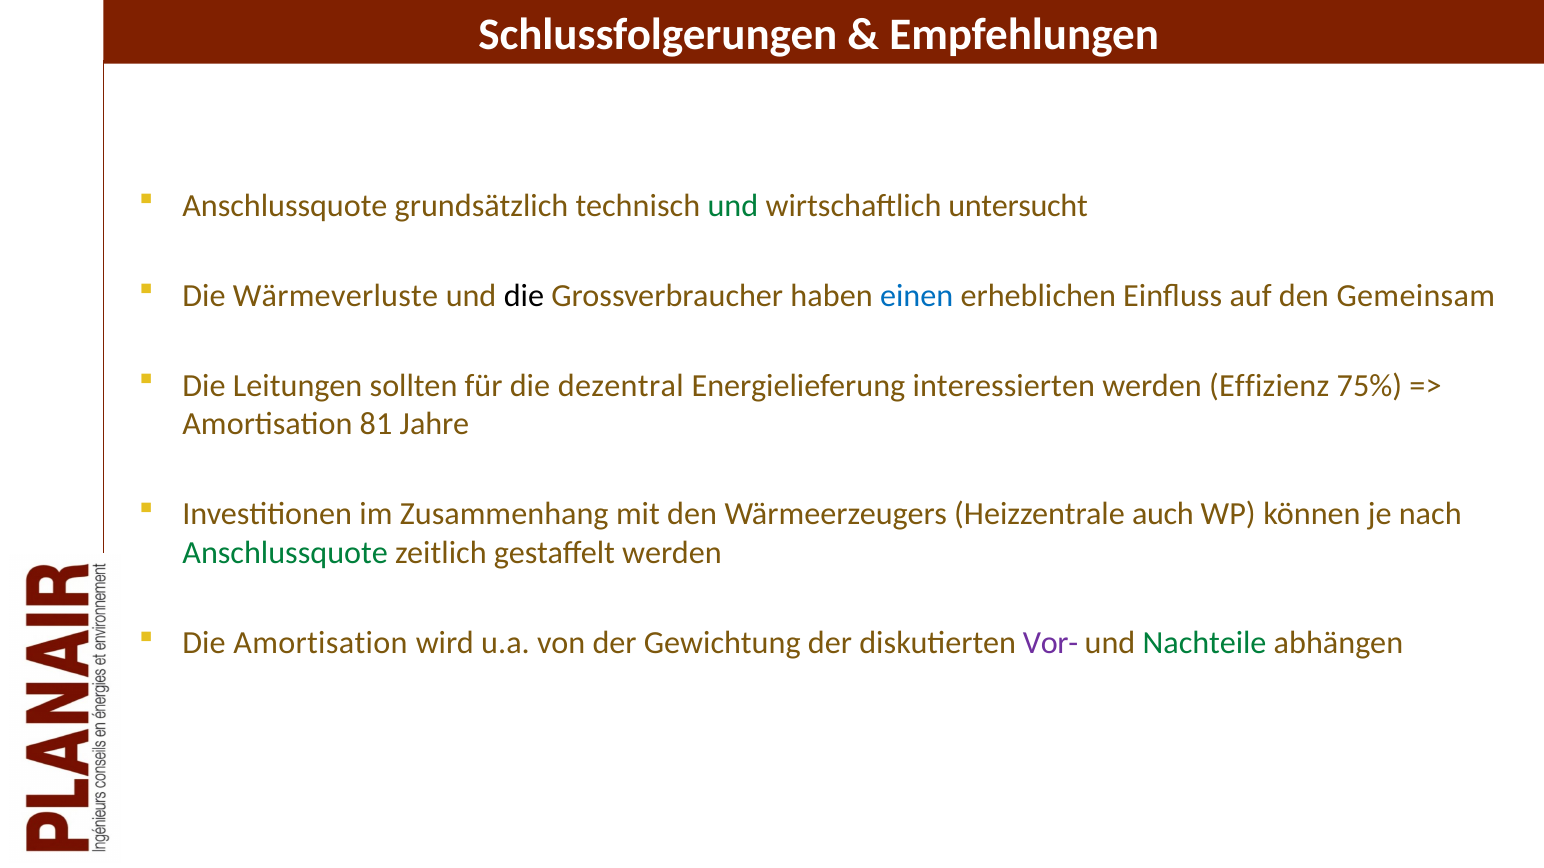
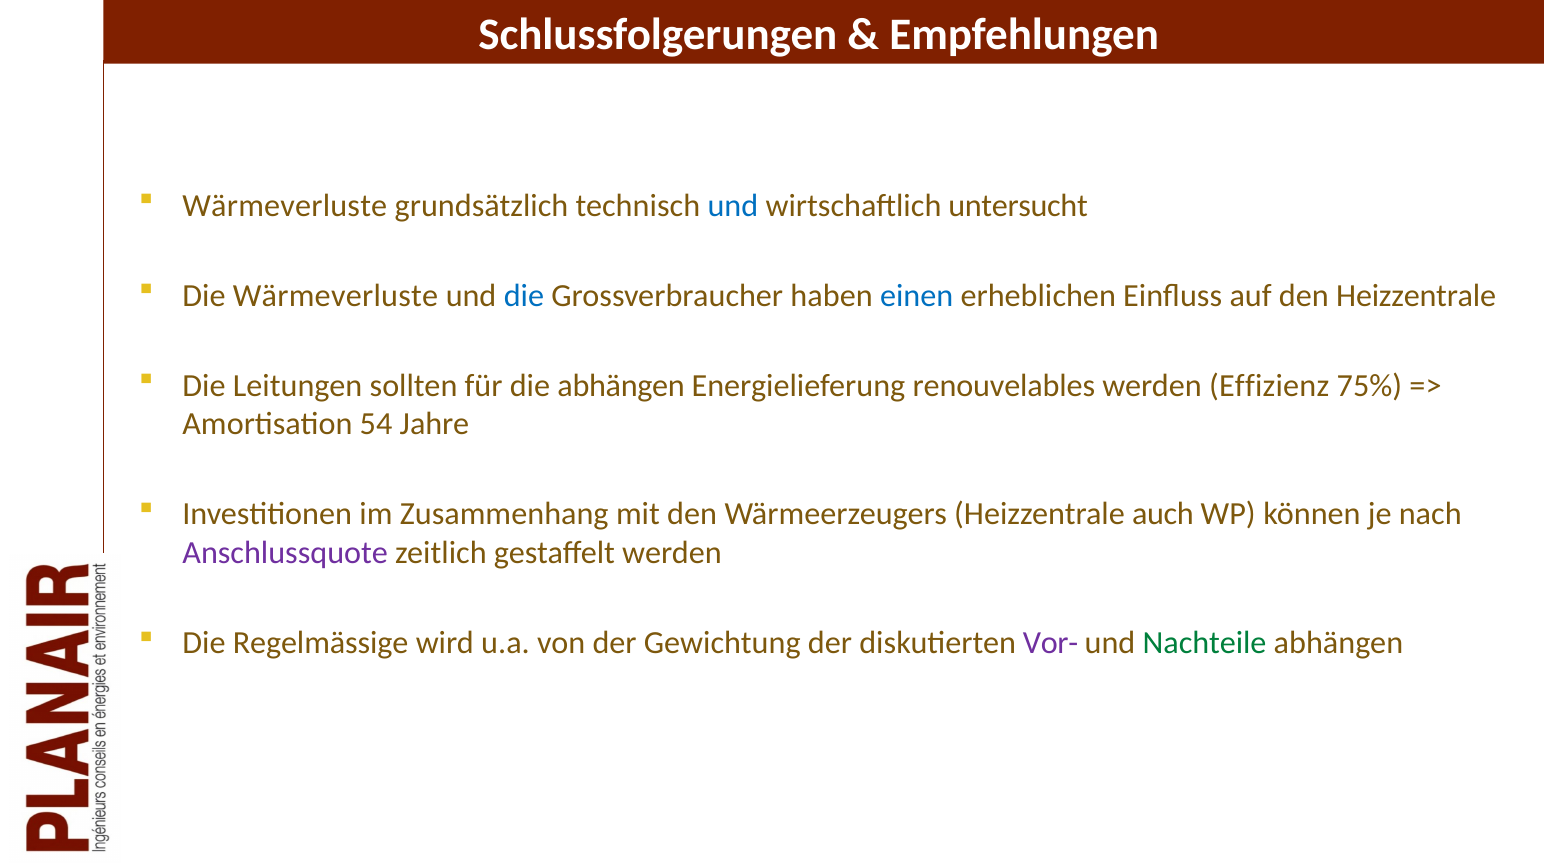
Anschlussquote at (285, 206): Anschlussquote -> Wärmeverluste
und at (733, 206) colour: green -> blue
die at (524, 296) colour: black -> blue
den Gemeinsam: Gemeinsam -> Heizzentrale
die dezentral: dezentral -> abhängen
interessierten: interessierten -> renouvelables
81: 81 -> 54
Anschlussquote at (285, 553) colour: green -> purple
Die Amortisation: Amortisation -> Regelmässige
